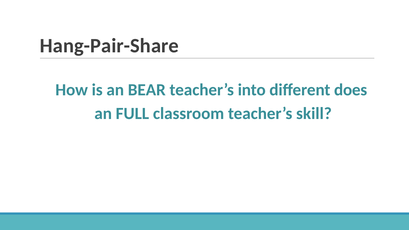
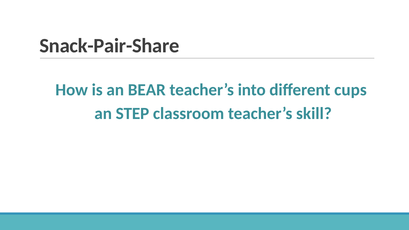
Hang-Pair-Share: Hang-Pair-Share -> Snack-Pair-Share
does: does -> cups
FULL: FULL -> STEP
